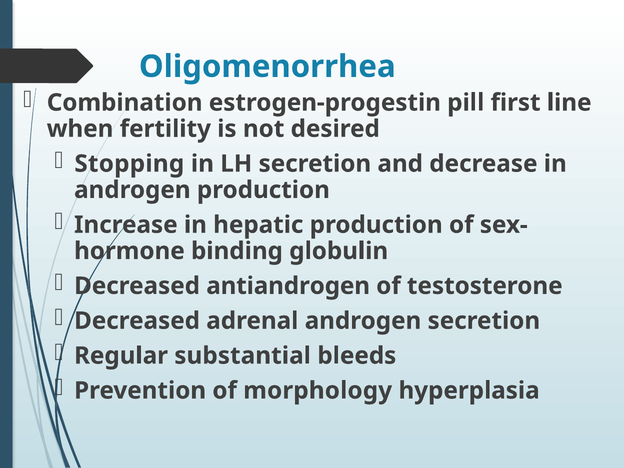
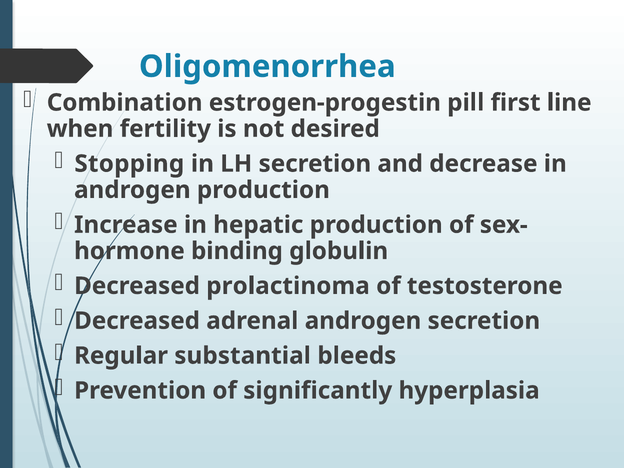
antiandrogen: antiandrogen -> prolactinoma
morphology: morphology -> significantly
